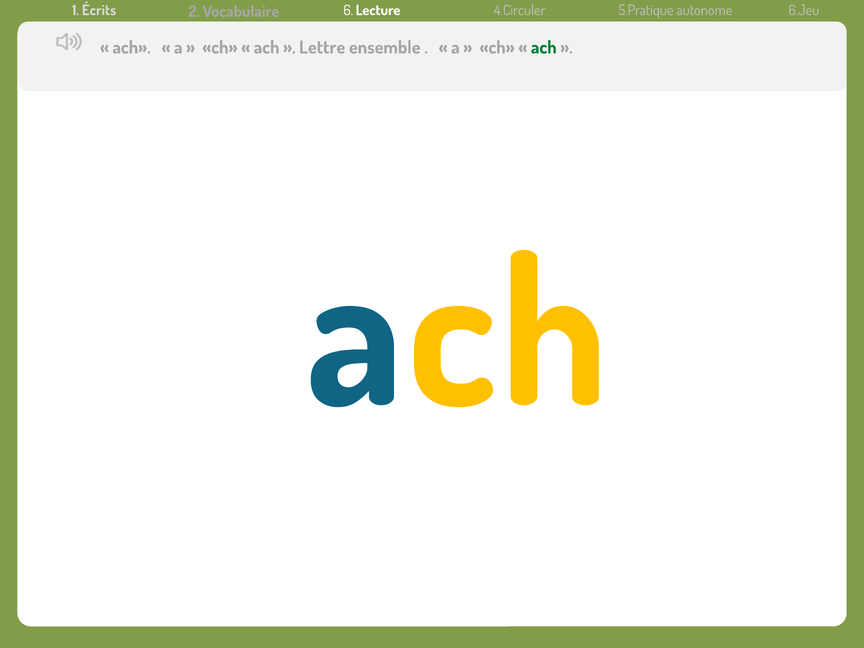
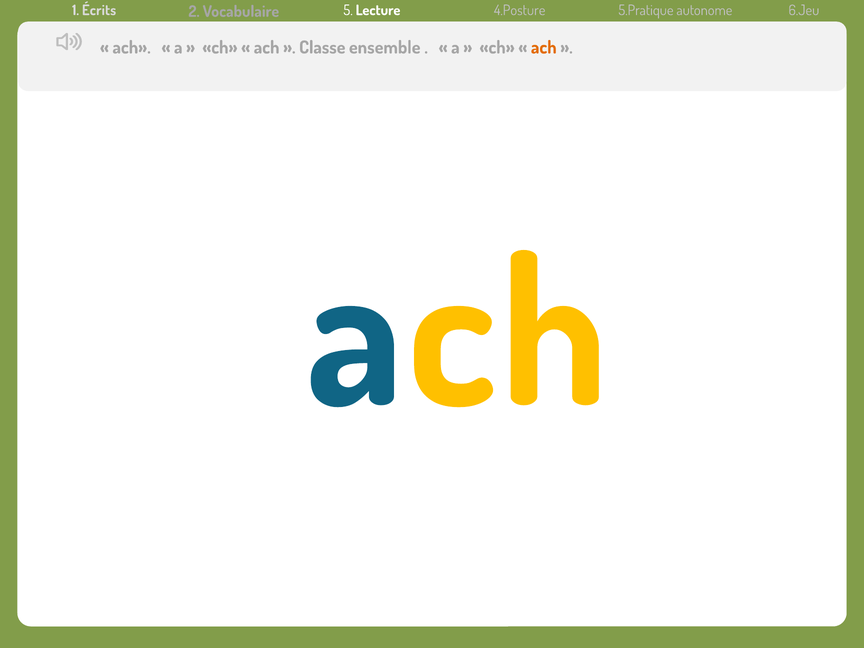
6: 6 -> 5
4.Circuler: 4.Circuler -> 4.Posture
Lettre: Lettre -> Classe
ach at (544, 48) colour: green -> orange
